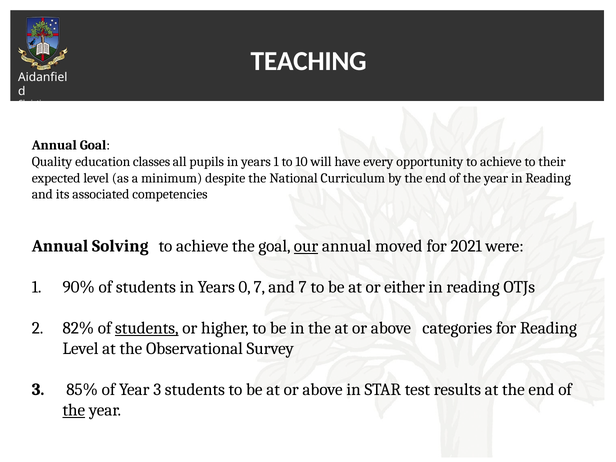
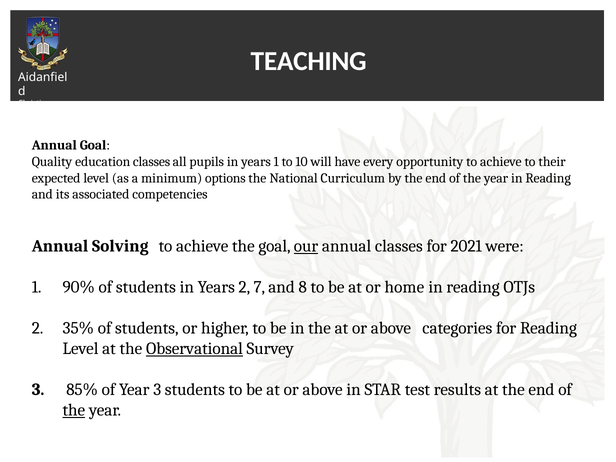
despite: despite -> options
annual moved: moved -> classes
Years 0: 0 -> 2
and 7: 7 -> 8
either: either -> home
82%: 82% -> 35%
students at (147, 328) underline: present -> none
Observational underline: none -> present
